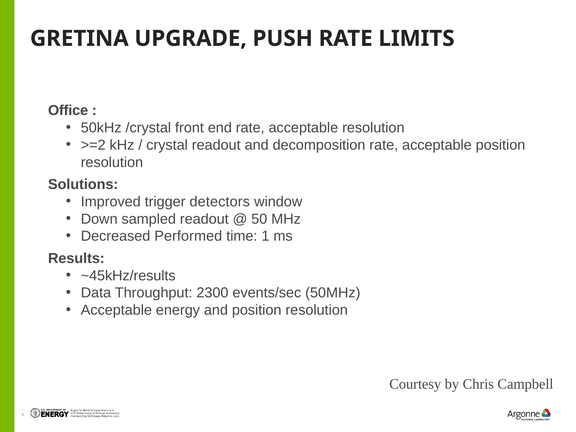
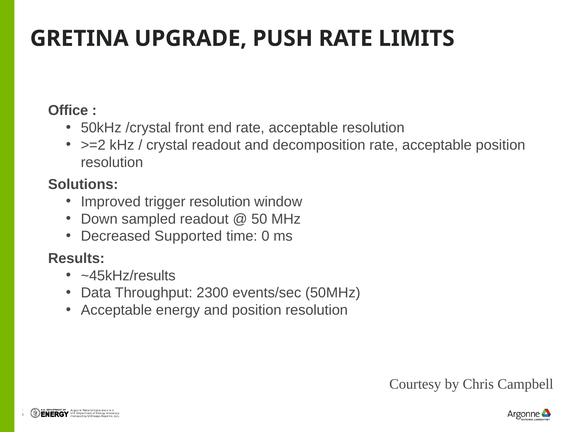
trigger detectors: detectors -> resolution
Performed: Performed -> Supported
1: 1 -> 0
